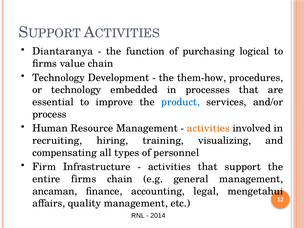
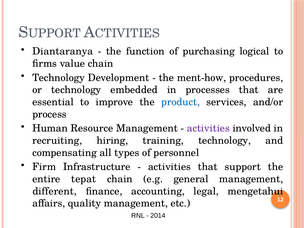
them-how: them-how -> ment-how
activities at (208, 128) colour: orange -> purple
training visualizing: visualizing -> technology
entire firms: firms -> tepat
ancaman: ancaman -> different
